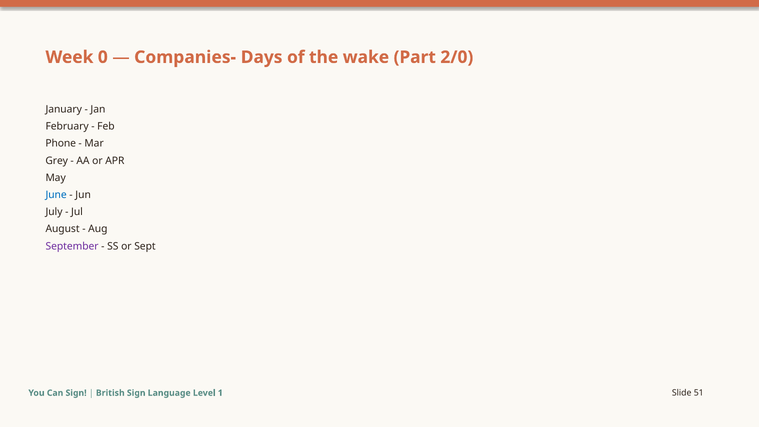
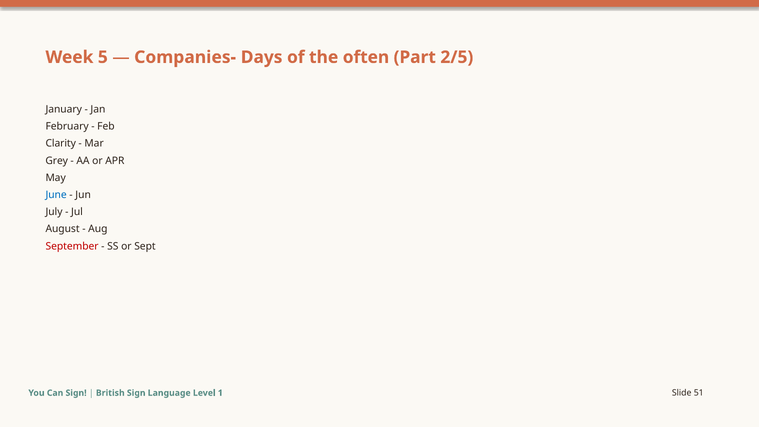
0: 0 -> 5
wake: wake -> often
2/0: 2/0 -> 2/5
Phone: Phone -> Clarity
September colour: purple -> red
